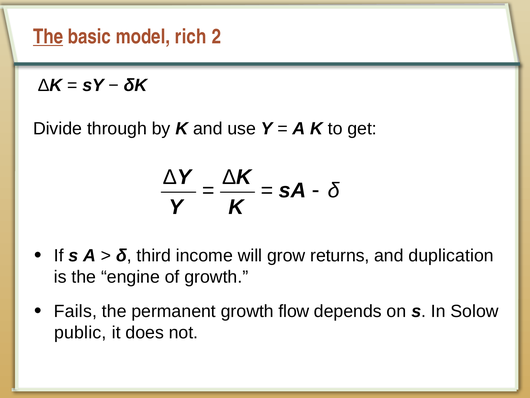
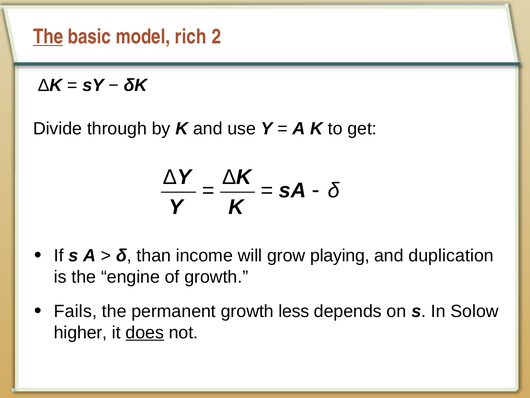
third: third -> than
returns: returns -> playing
flow: flow -> less
public: public -> higher
does underline: none -> present
